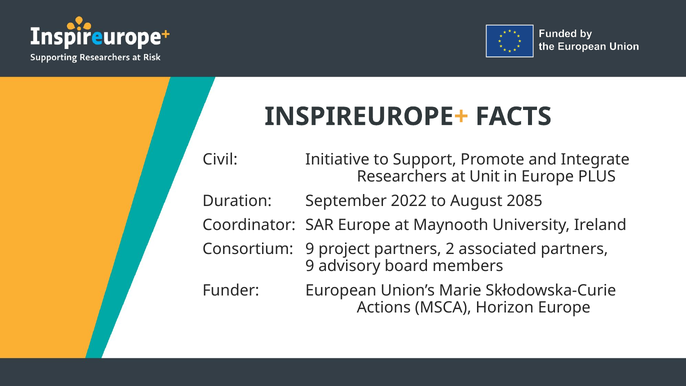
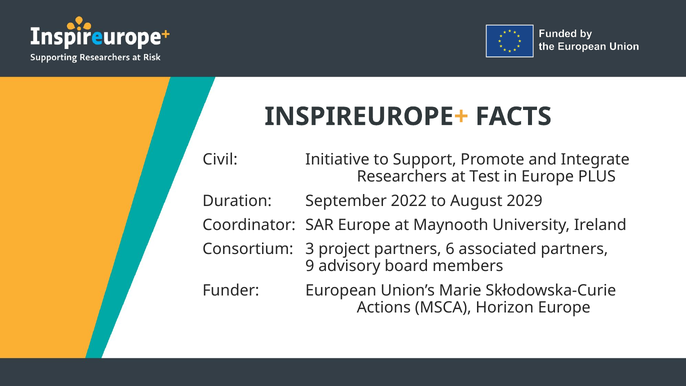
Unit: Unit -> Test
2085: 2085 -> 2029
Consortium 9: 9 -> 3
2: 2 -> 6
